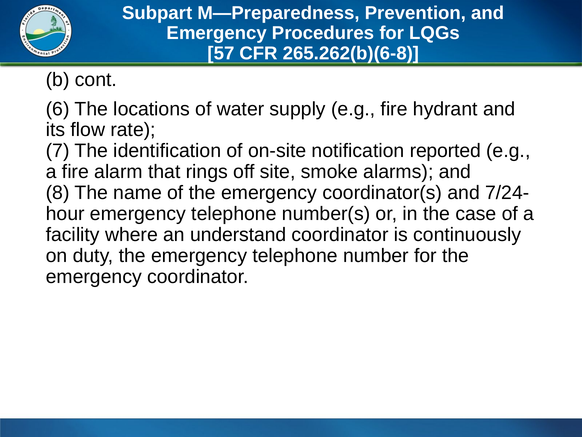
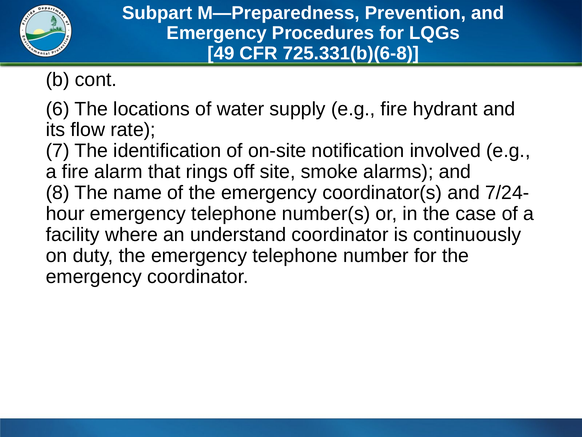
57: 57 -> 49
265.262(b)(6-8: 265.262(b)(6-8 -> 725.331(b)(6-8
reported: reported -> involved
